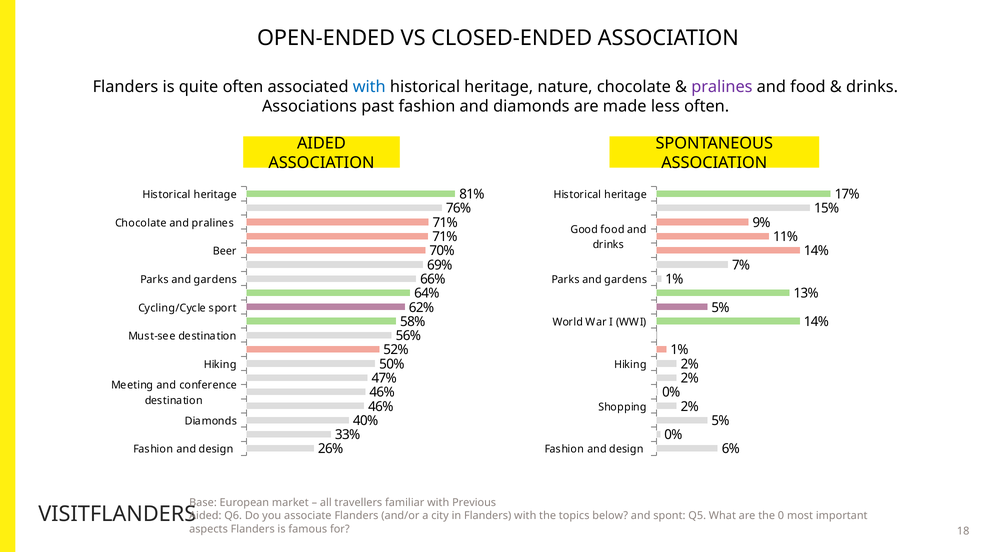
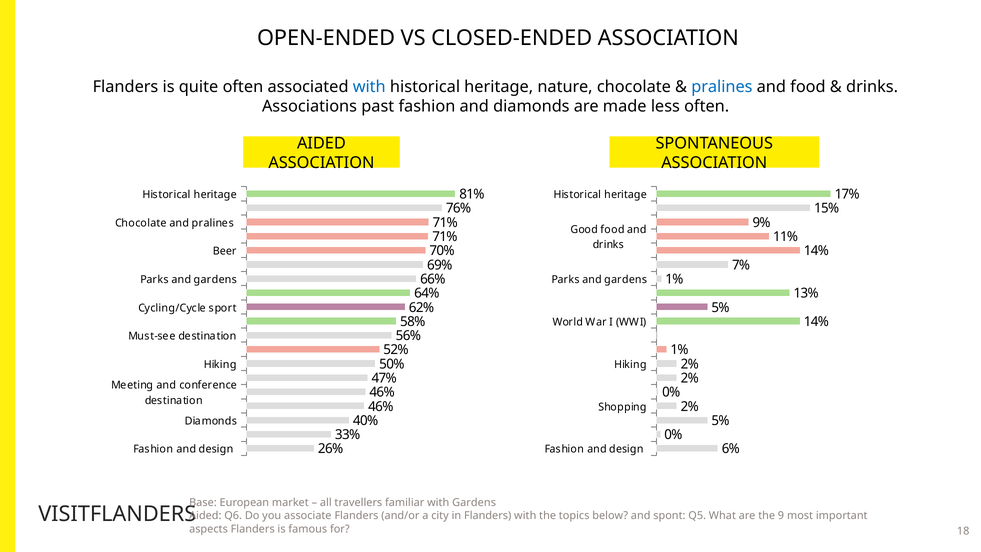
pralines at (722, 87) colour: purple -> blue
with Previous: Previous -> Gardens
0: 0 -> 9
